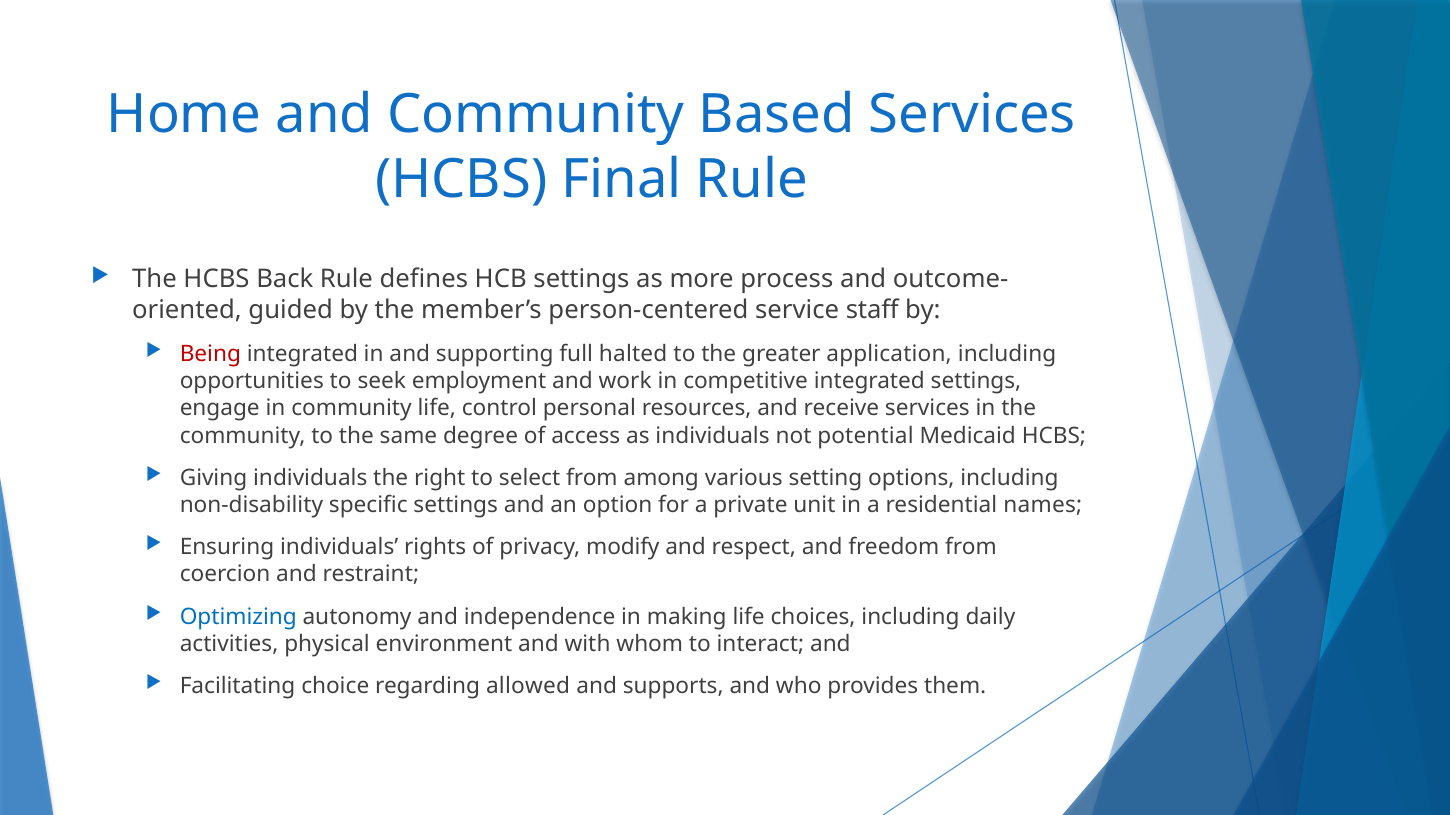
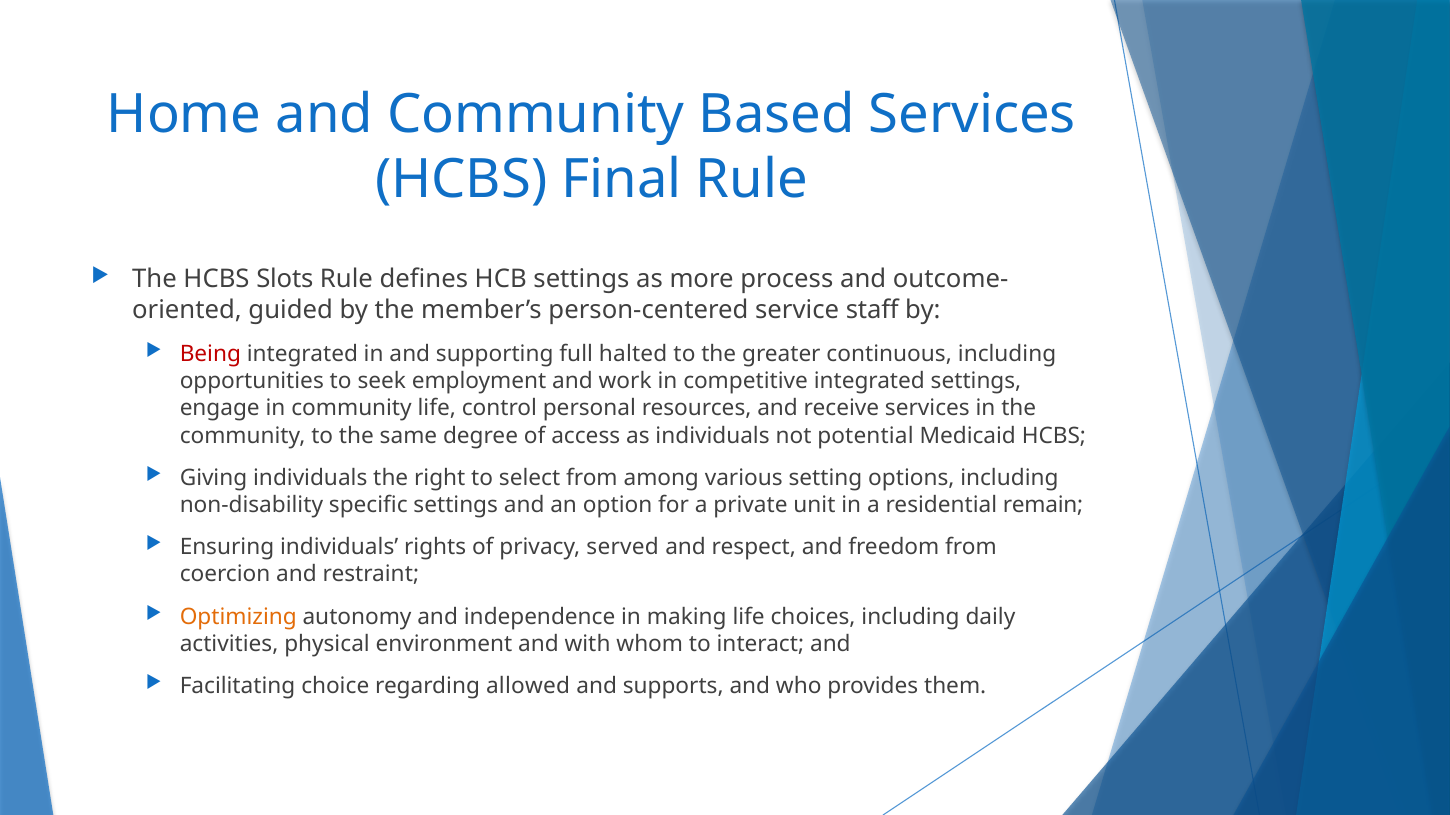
Back: Back -> Slots
application: application -> continuous
names: names -> remain
modify: modify -> served
Optimizing colour: blue -> orange
